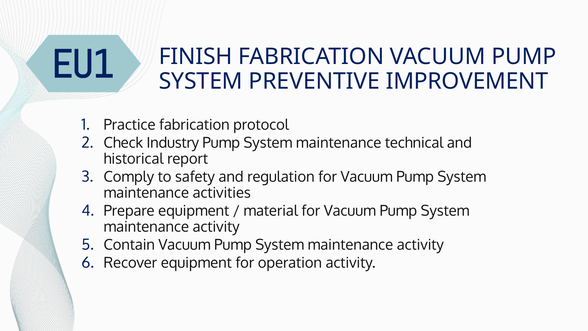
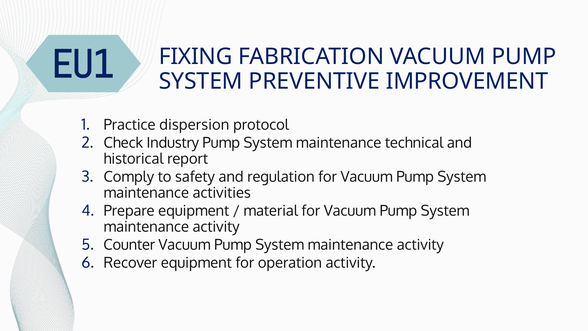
FINISH: FINISH -> FIXING
Practice fabrication: fabrication -> dispersion
Contain: Contain -> Counter
